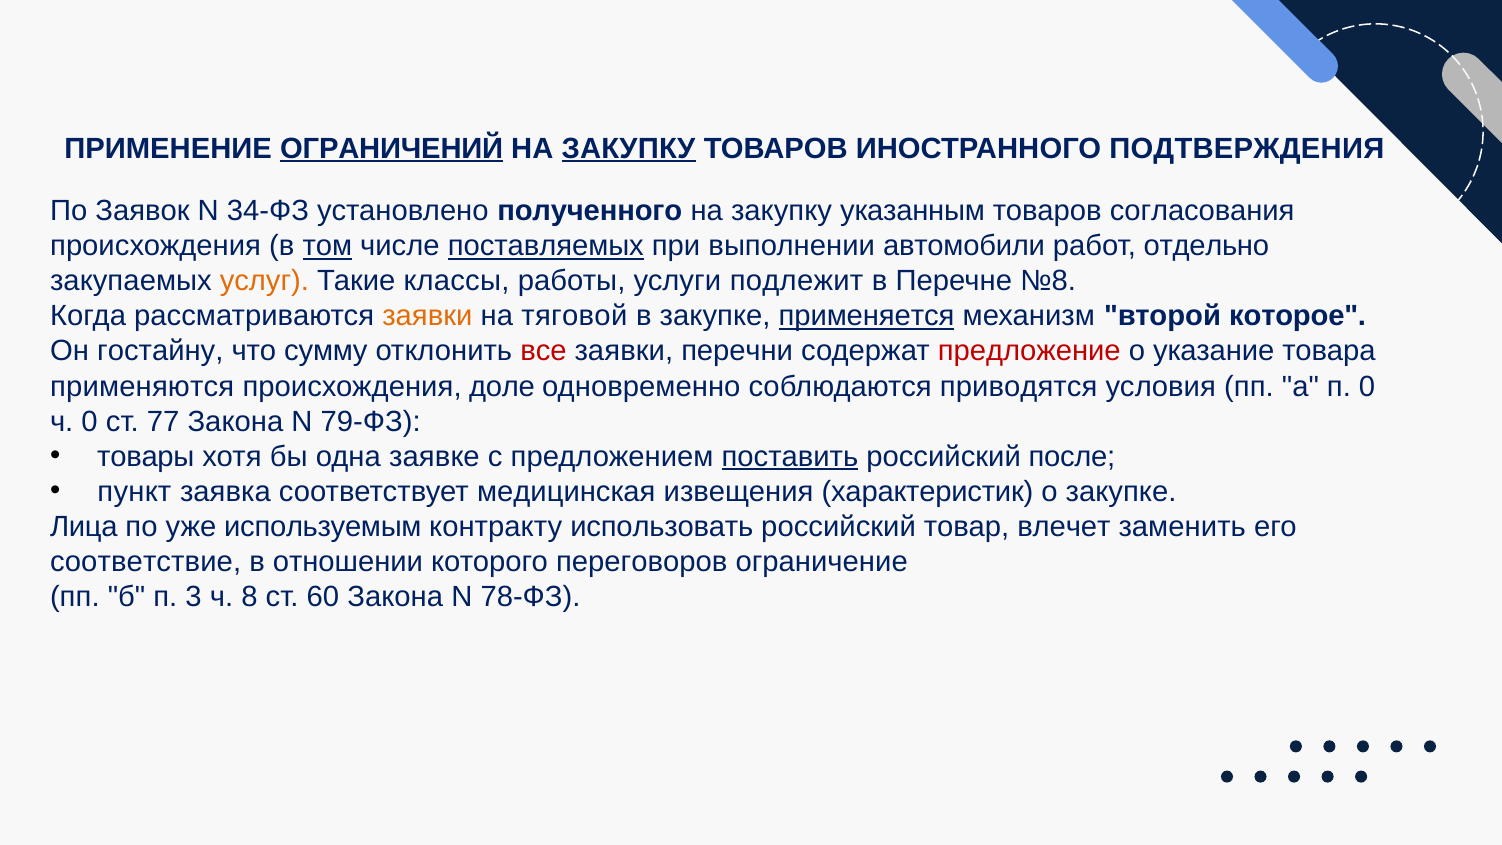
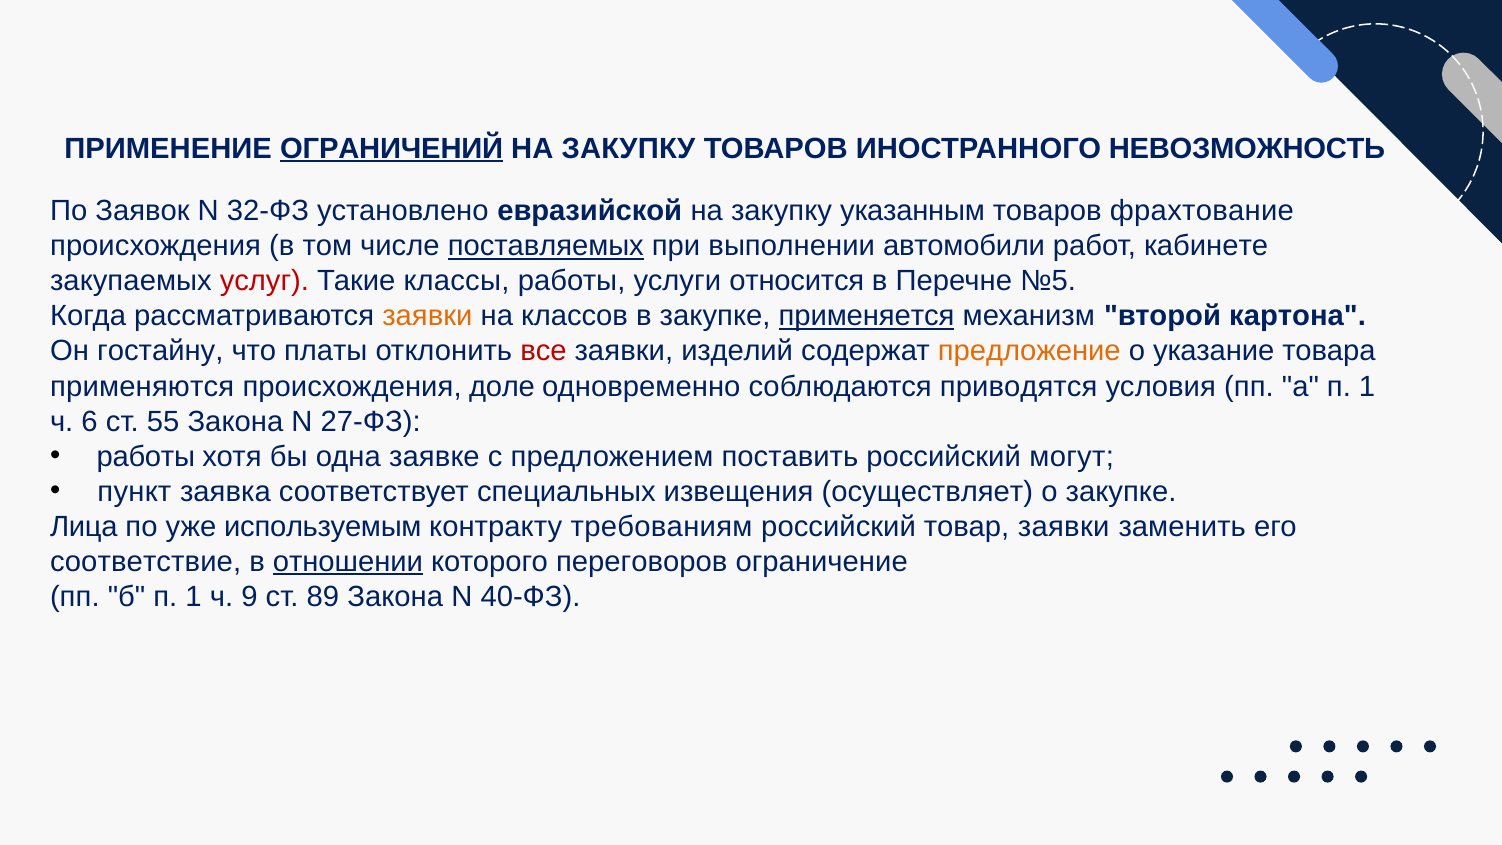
ЗАКУПКУ at (628, 148) underline: present -> none
ПОДТВЕРЖДЕНИЯ: ПОДТВЕРЖДЕНИЯ -> НЕВОЗМОЖНОСТЬ
34-ФЗ: 34-ФЗ -> 32-ФЗ
полученного: полученного -> евразийской
согласования: согласования -> фрахтование
том underline: present -> none
отдельно: отдельно -> кабинете
услуг colour: orange -> red
подлежит: подлежит -> относится
№8: №8 -> №5
тяговой: тяговой -> классов
которое: которое -> картона
сумму: сумму -> платы
перечни: перечни -> изделий
предложение colour: red -> orange
а п 0: 0 -> 1
ч 0: 0 -> 6
77: 77 -> 55
79-ФЗ: 79-ФЗ -> 27-ФЗ
товары at (146, 456): товары -> работы
поставить underline: present -> none
после: после -> могут
медицинская: медицинская -> специальных
характеристик: характеристик -> осуществляет
использовать: использовать -> требованиям
товар влечет: влечет -> заявки
отношении underline: none -> present
б п 3: 3 -> 1
8: 8 -> 9
60: 60 -> 89
78-ФЗ: 78-ФЗ -> 40-ФЗ
